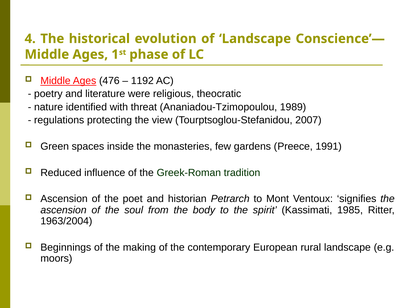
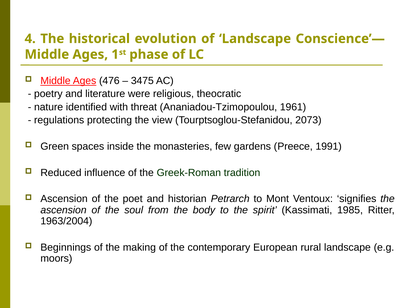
1192: 1192 -> 3475
1989: 1989 -> 1961
2007: 2007 -> 2073
